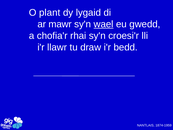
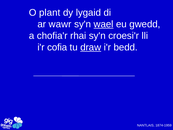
mawr: mawr -> wawr
llawr: llawr -> cofia
draw underline: none -> present
